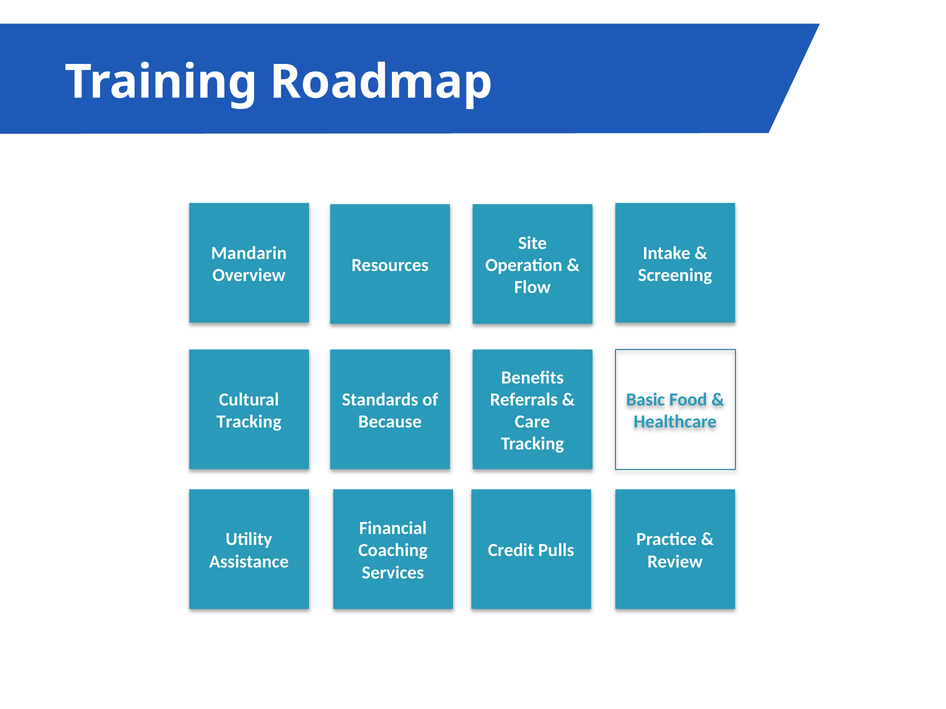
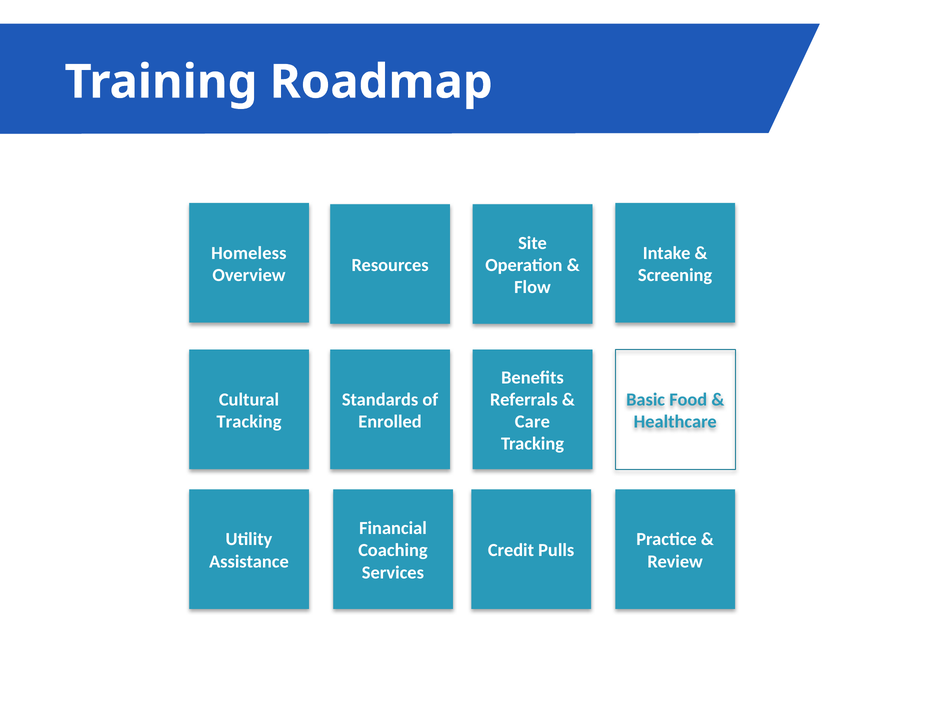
Mandarin: Mandarin -> Homeless
Because: Because -> Enrolled
